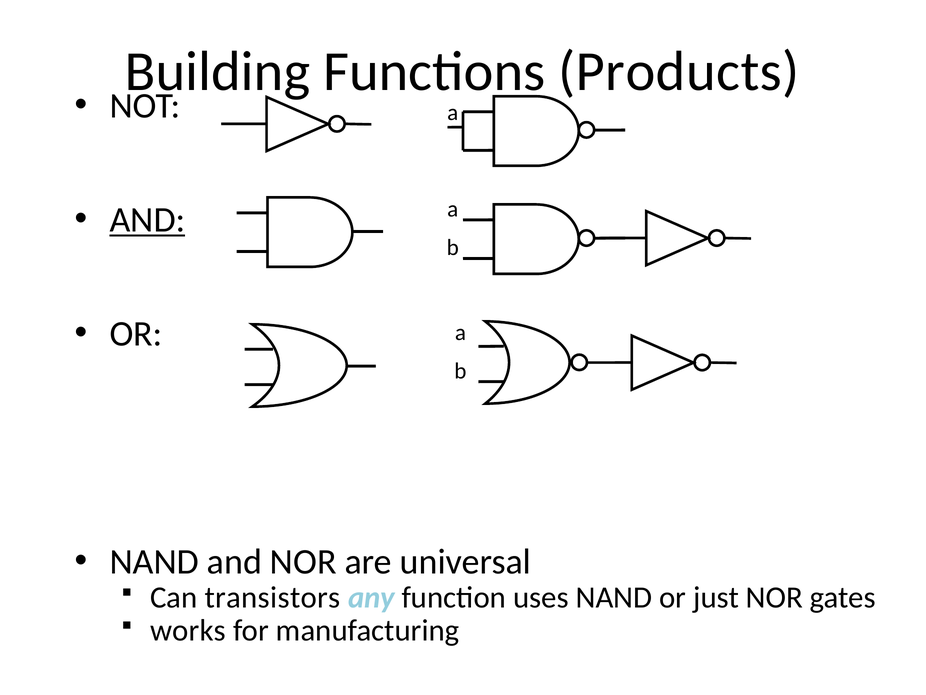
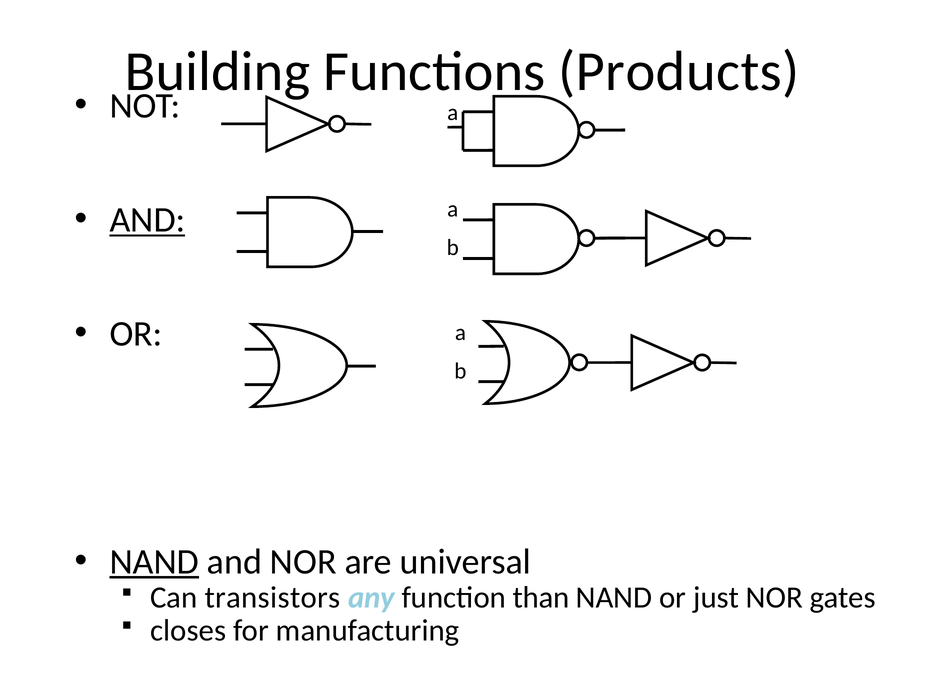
NAND at (154, 561) underline: none -> present
uses: uses -> than
works: works -> closes
